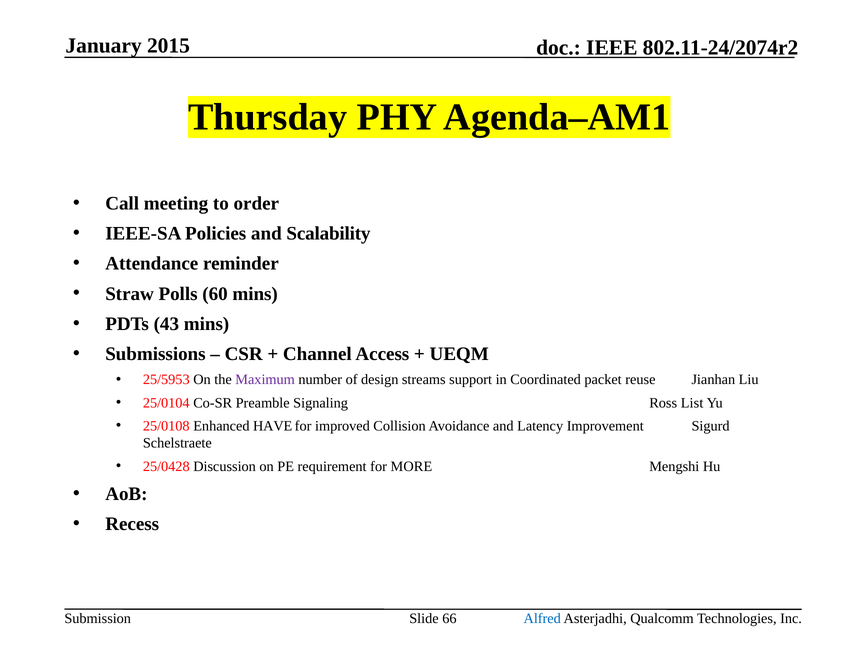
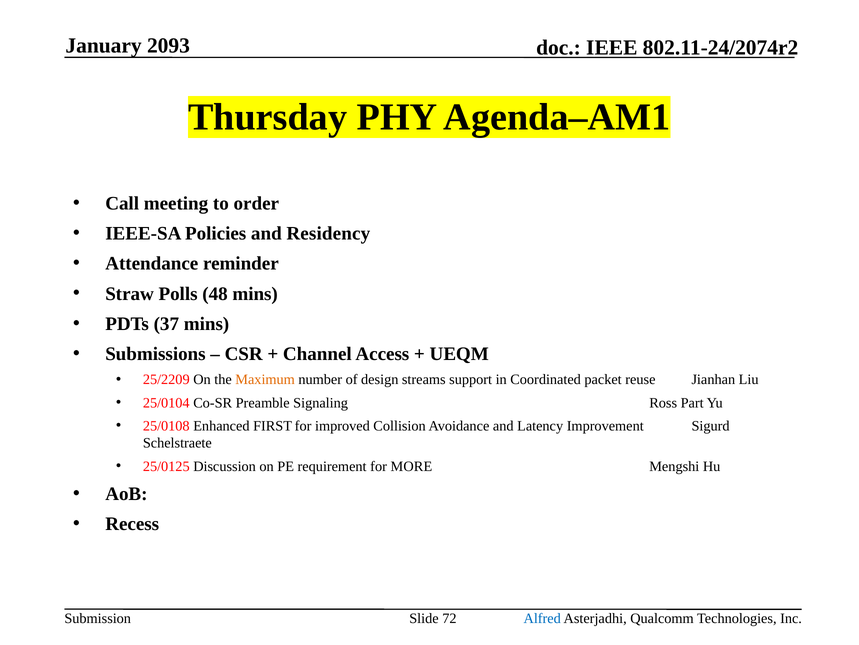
2015: 2015 -> 2093
Scalability: Scalability -> Residency
60: 60 -> 48
43: 43 -> 37
25/5953: 25/5953 -> 25/2209
Maximum colour: purple -> orange
List: List -> Part
HAVE: HAVE -> FIRST
25/0428: 25/0428 -> 25/0125
66: 66 -> 72
